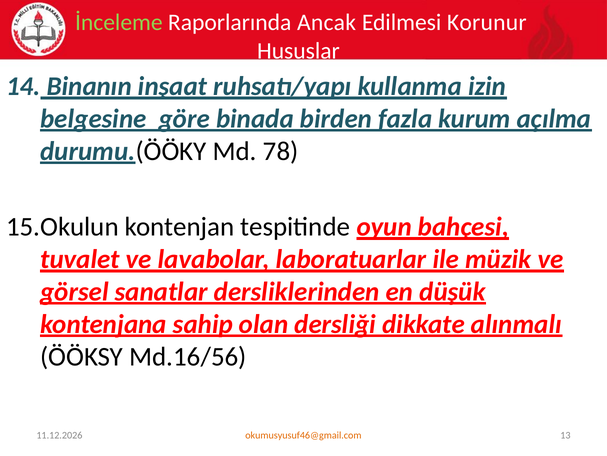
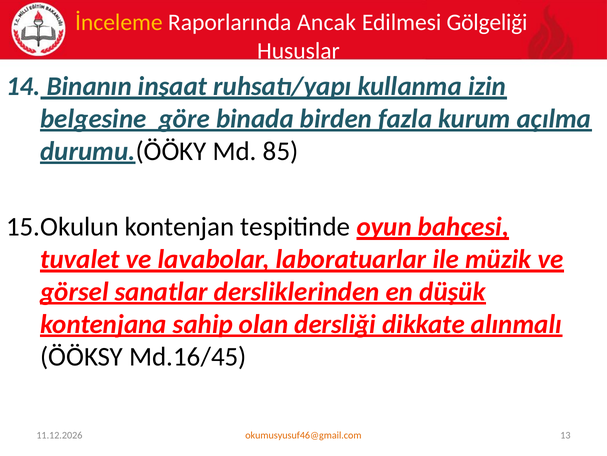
İnceleme colour: light green -> yellow
Korunur: Korunur -> Gölgeliği
78: 78 -> 85
Md.16/56: Md.16/56 -> Md.16/45
